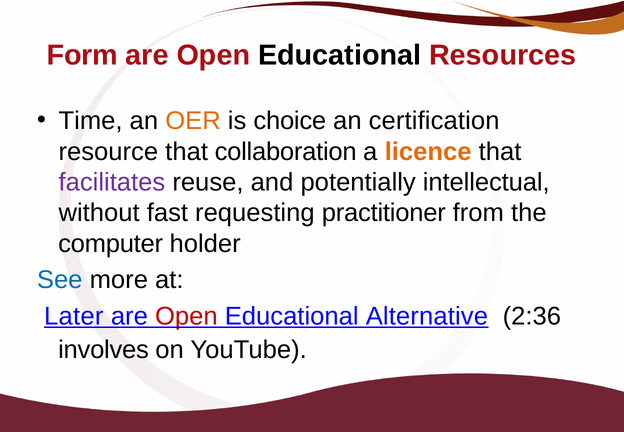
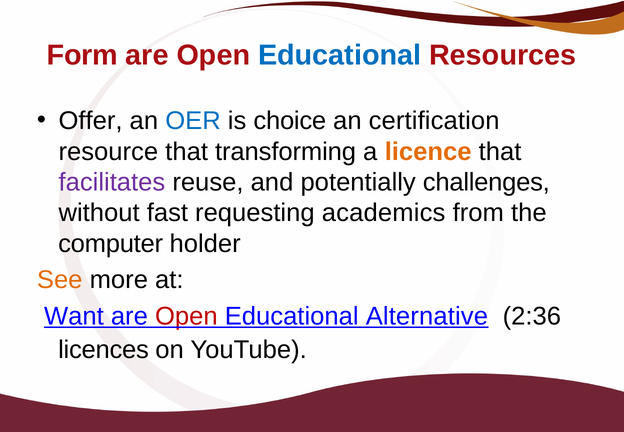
Educational at (340, 55) colour: black -> blue
Time: Time -> Offer
OER colour: orange -> blue
collaboration: collaboration -> transforming
intellectual: intellectual -> challenges
practitioner: practitioner -> academics
See colour: blue -> orange
Later: Later -> Want
involves: involves -> licences
